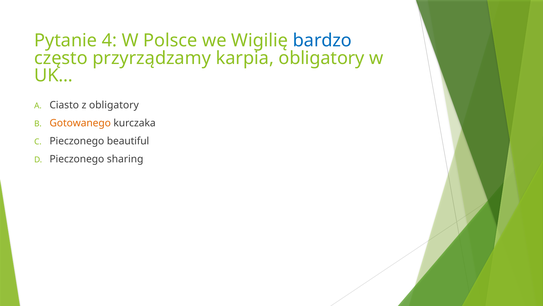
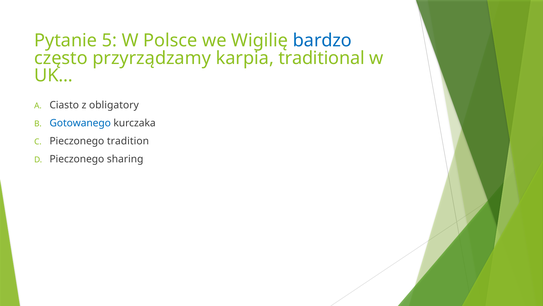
4: 4 -> 5
karpia obligatory: obligatory -> traditional
Gotowanego colour: orange -> blue
beautiful: beautiful -> tradition
